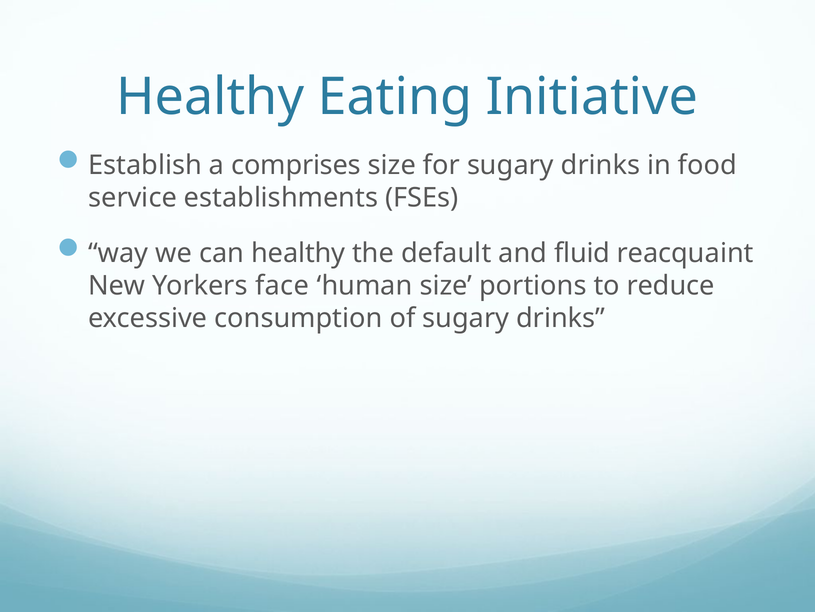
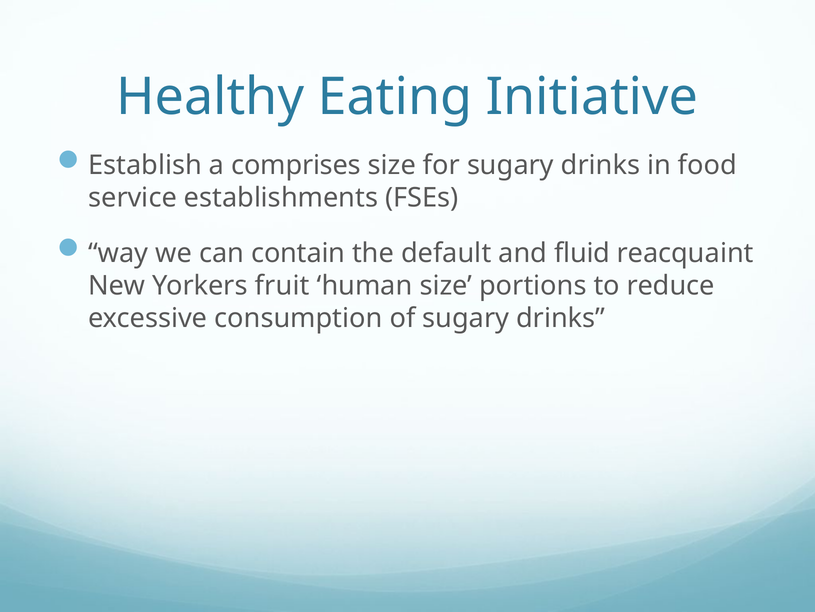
can healthy: healthy -> contain
face: face -> fruit
